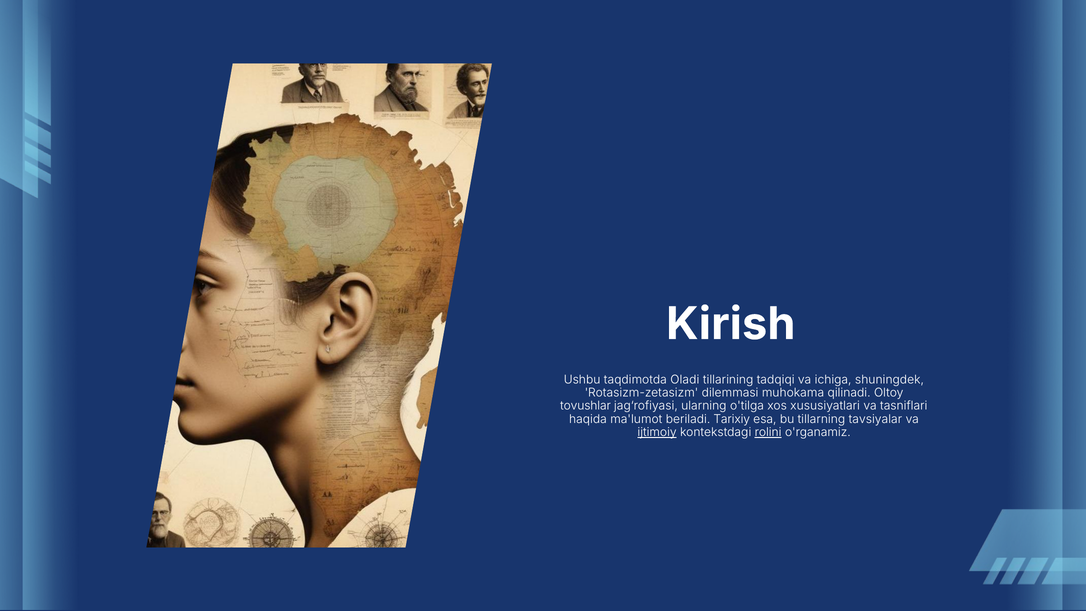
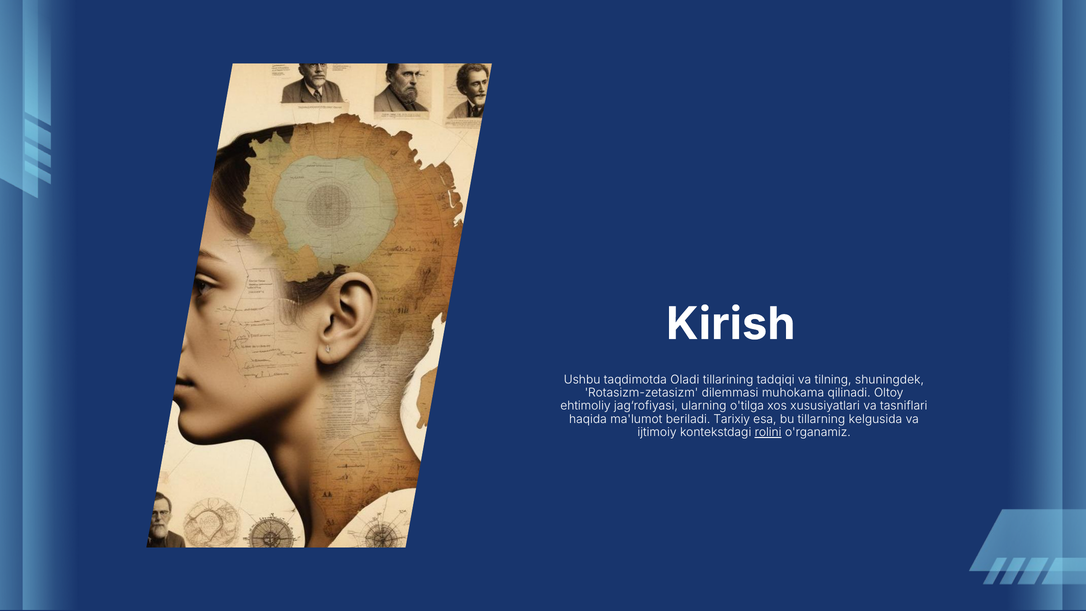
ichiga: ichiga -> tilning
tovushlar: tovushlar -> ehtimoliy
tavsiyalar: tavsiyalar -> kelgusida
ijtimoiy underline: present -> none
